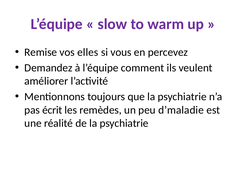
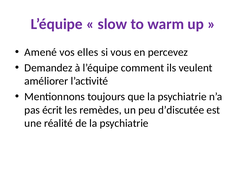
Remise: Remise -> Amené
d’maladie: d’maladie -> d’discutée
